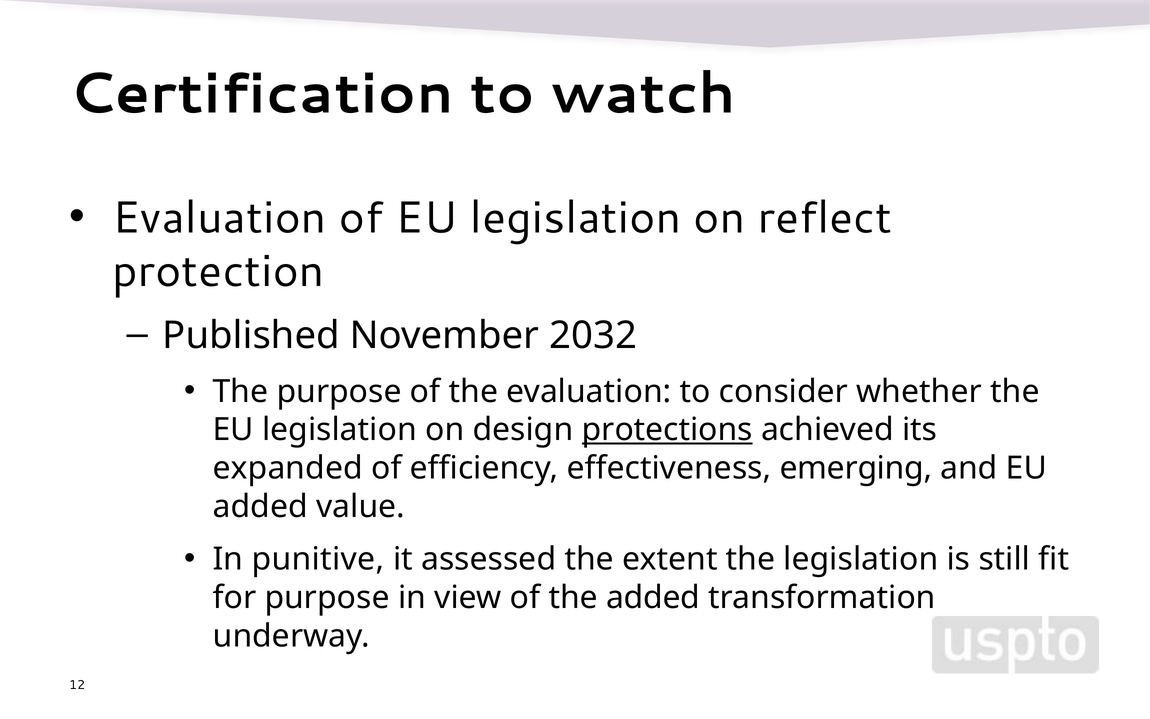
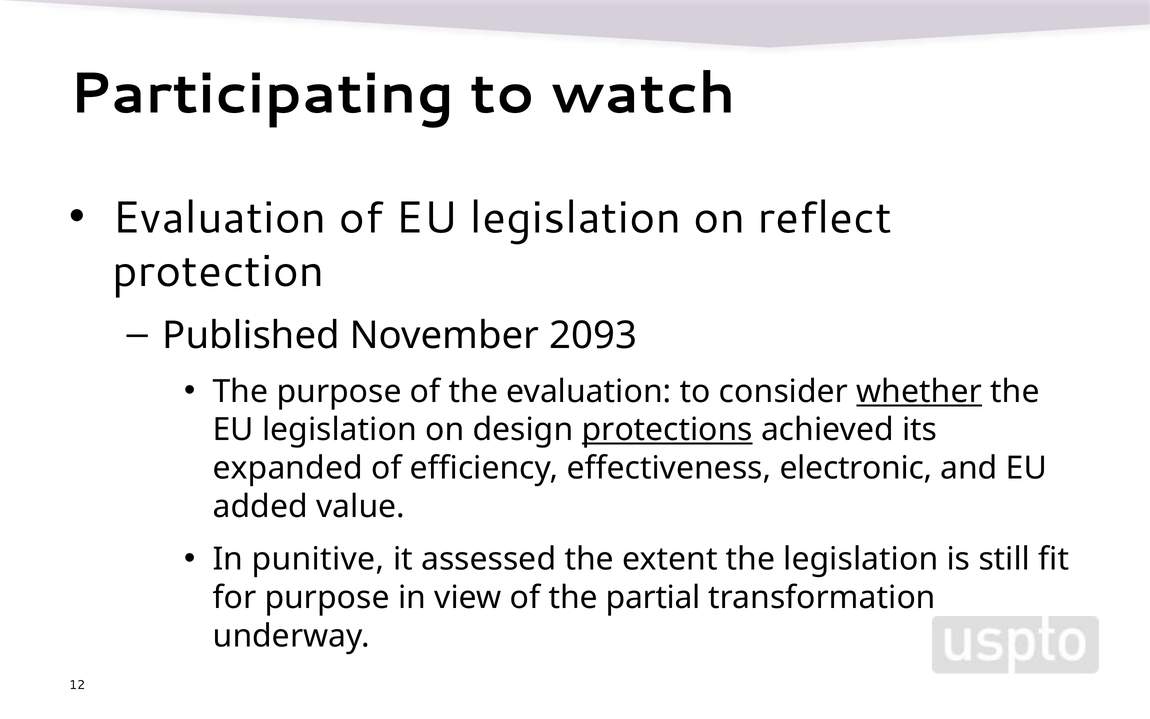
Certification: Certification -> Participating
2032: 2032 -> 2093
whether underline: none -> present
emerging: emerging -> electronic
the added: added -> partial
